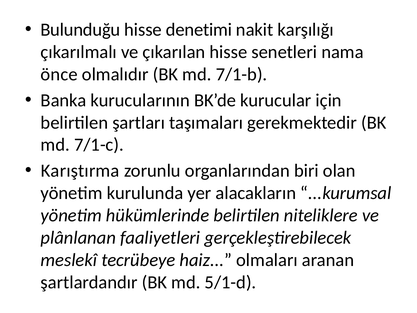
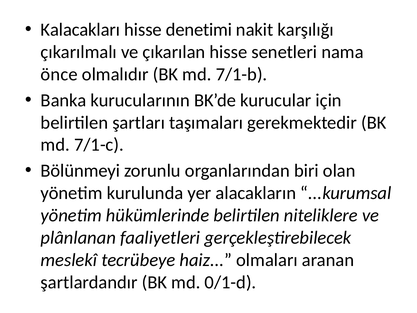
Bulunduğu: Bulunduğu -> Kalacakları
Karıştırma: Karıştırma -> Bölünmeyi
5/1-d: 5/1-d -> 0/1-d
